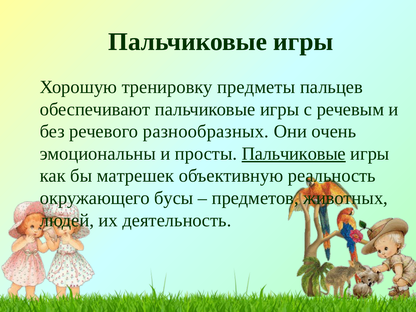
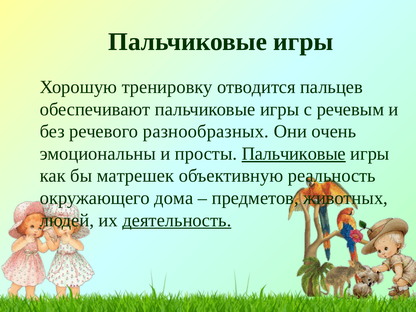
предметы: предметы -> отводится
бусы: бусы -> дома
деятельность underline: none -> present
